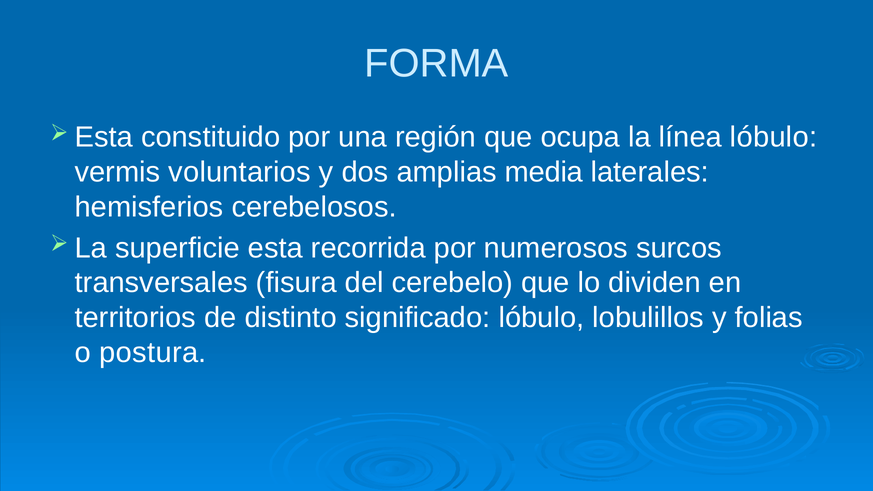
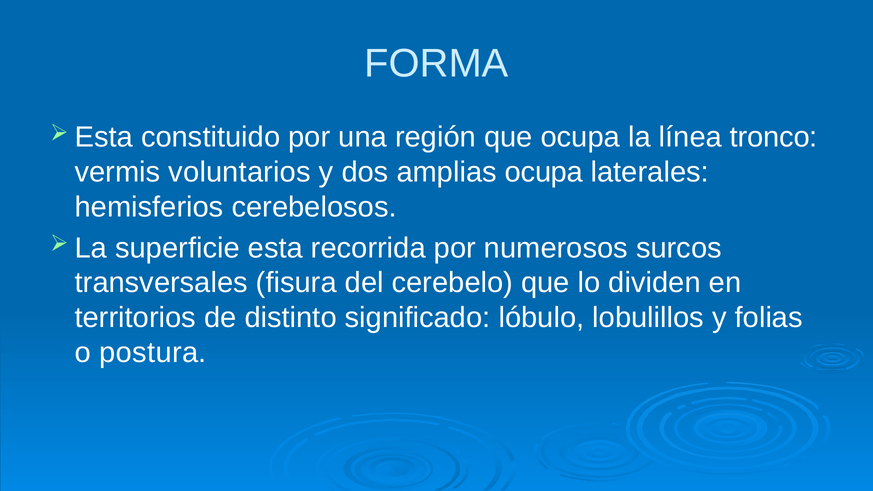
línea lóbulo: lóbulo -> tronco
amplias media: media -> ocupa
